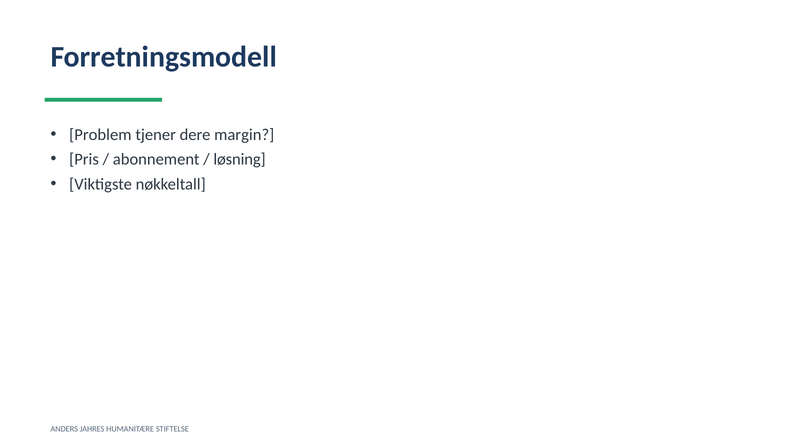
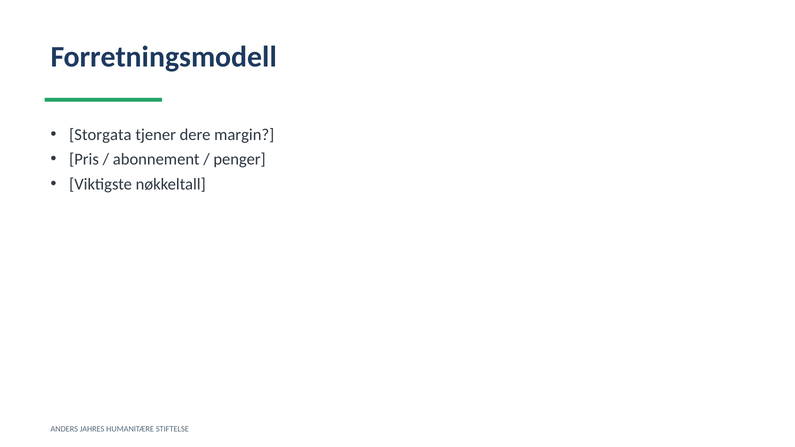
Problem: Problem -> Storgata
løsning: løsning -> penger
